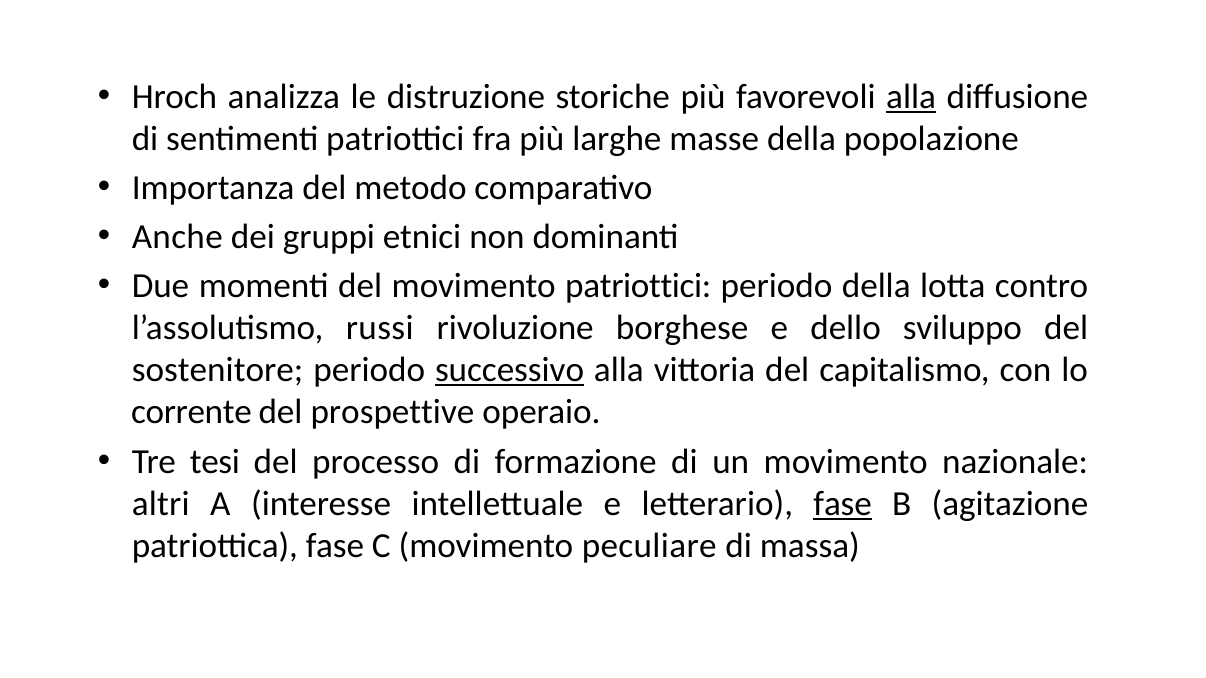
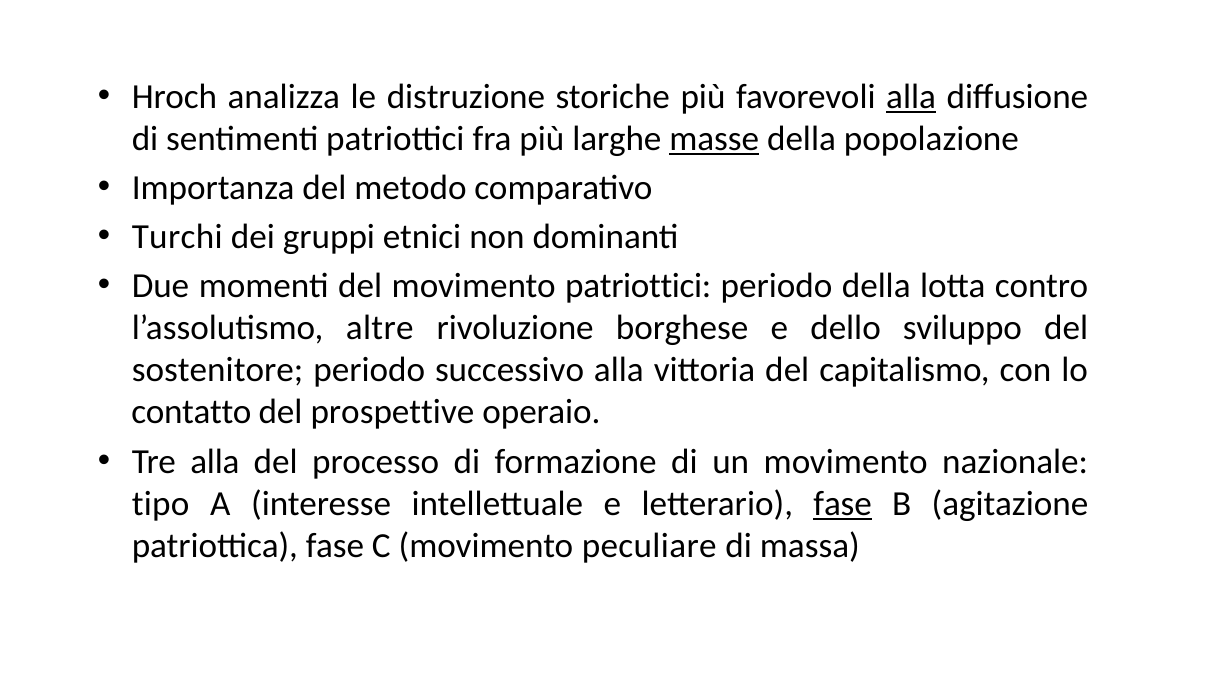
masse underline: none -> present
Anche: Anche -> Turchi
russi: russi -> altre
successivo underline: present -> none
corrente: corrente -> contatto
Tre tesi: tesi -> alla
altri: altri -> tipo
